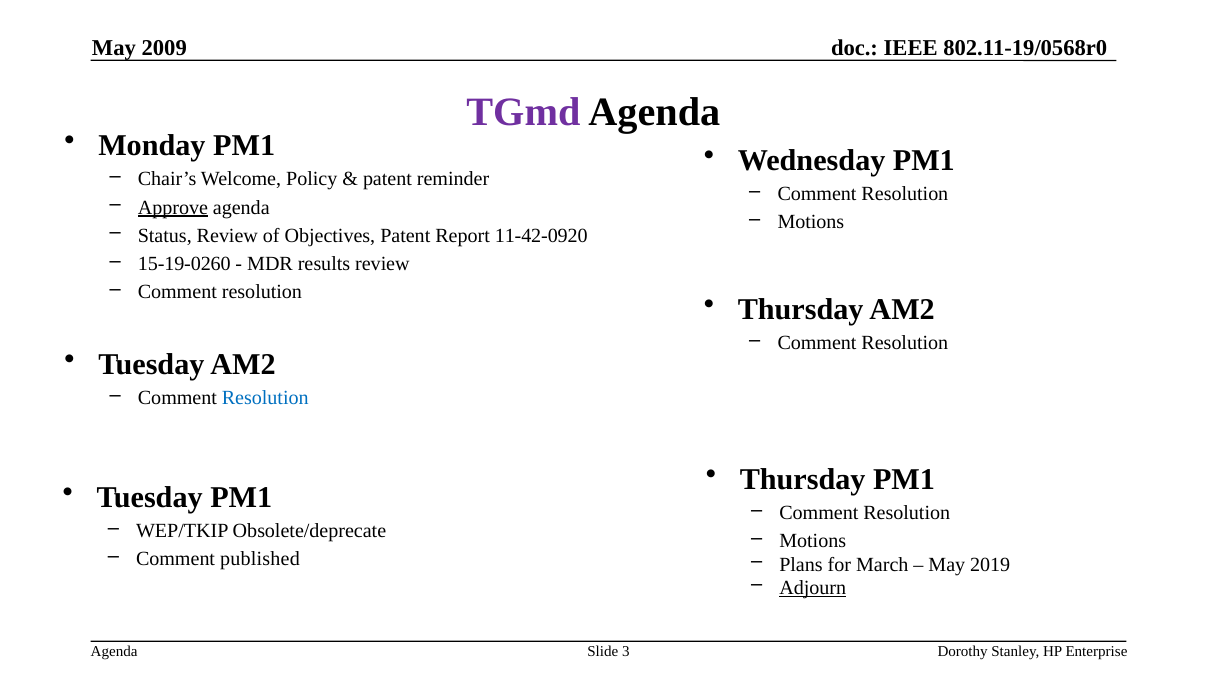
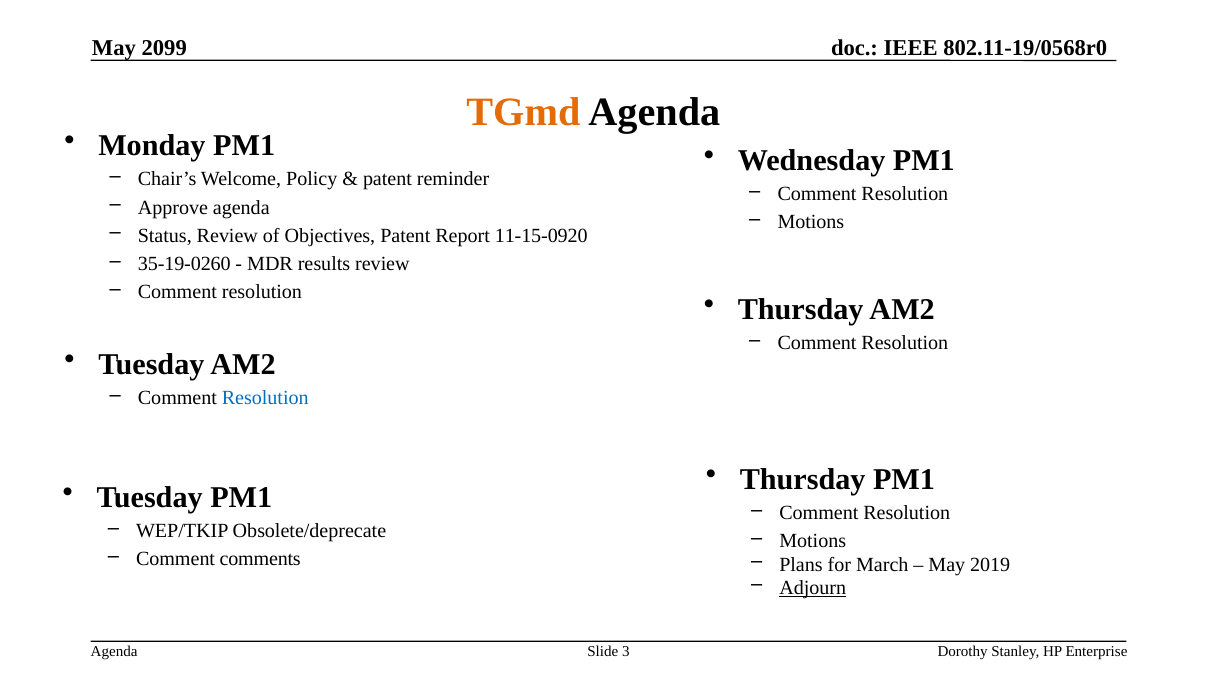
2009: 2009 -> 2099
TGmd colour: purple -> orange
Approve underline: present -> none
11-42-0920: 11-42-0920 -> 11-15-0920
15-19-0260: 15-19-0260 -> 35-19-0260
published: published -> comments
